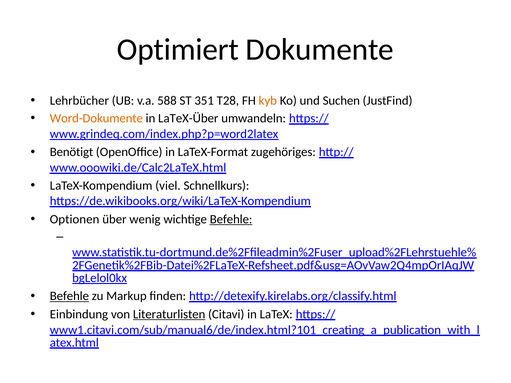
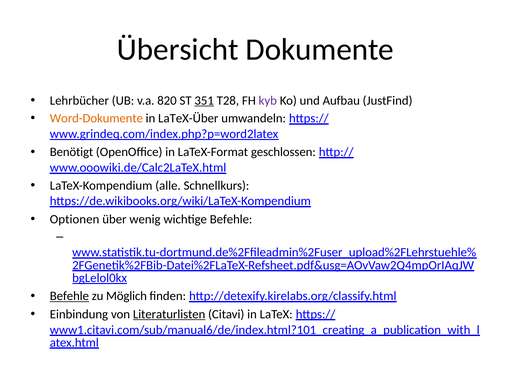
Optimiert: Optimiert -> Übersicht
588: 588 -> 820
351 underline: none -> present
kyb colour: orange -> purple
Suchen: Suchen -> Aufbau
zugehöriges: zugehöriges -> geschlossen
viel: viel -> alle
Befehle at (231, 219) underline: present -> none
Markup: Markup -> Möglich
